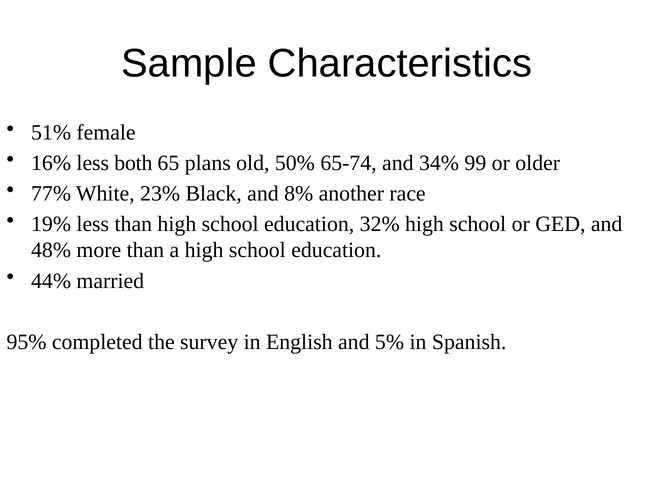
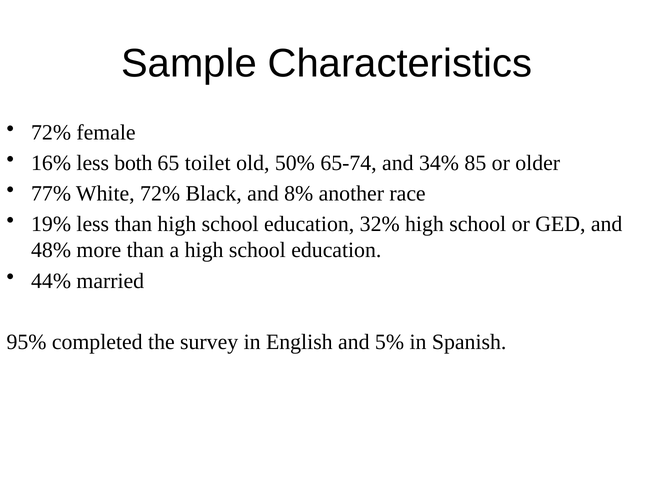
51% at (51, 132): 51% -> 72%
plans: plans -> toilet
99: 99 -> 85
White 23%: 23% -> 72%
